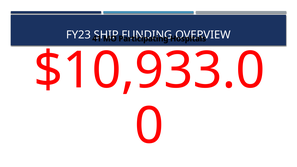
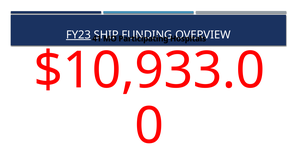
FY23 underline: none -> present
